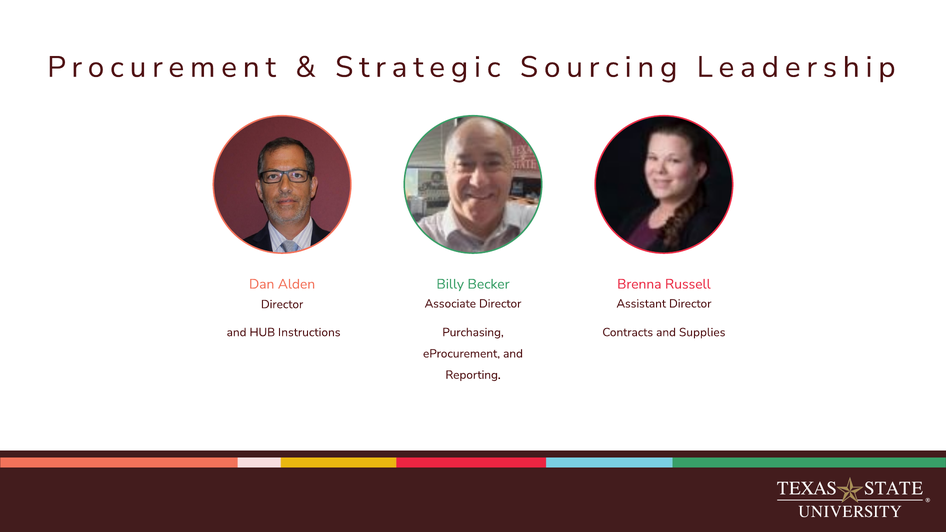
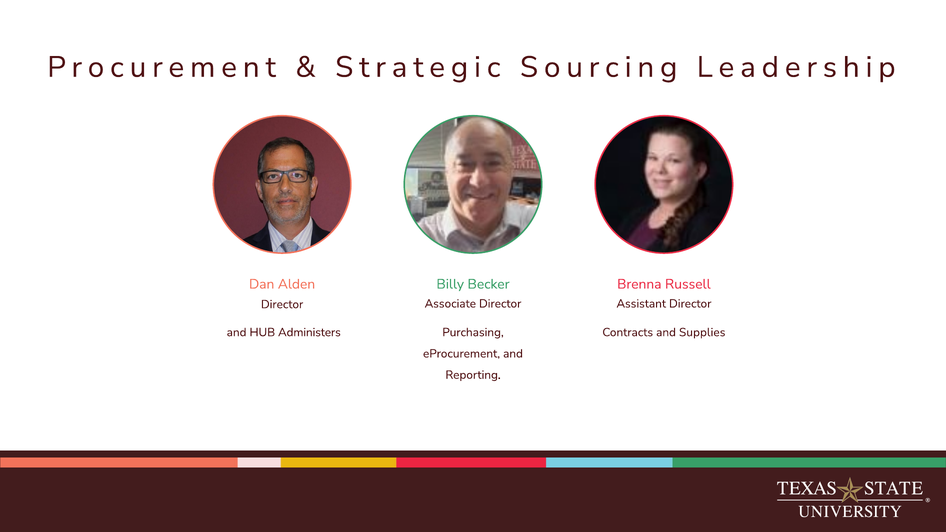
Instructions: Instructions -> Administers
